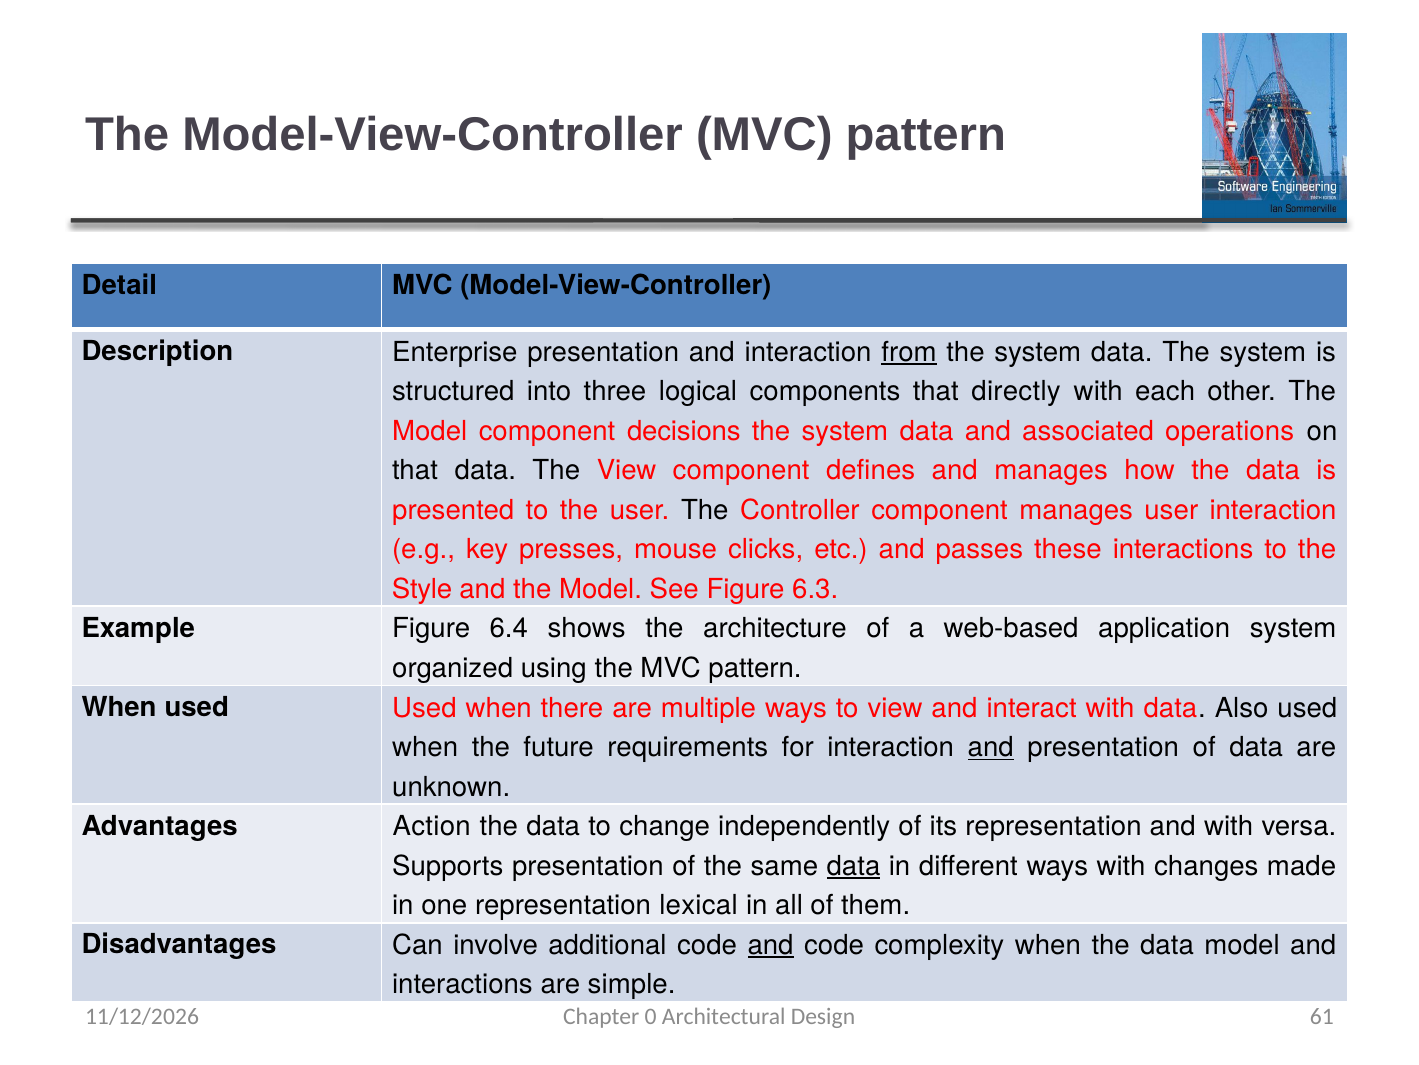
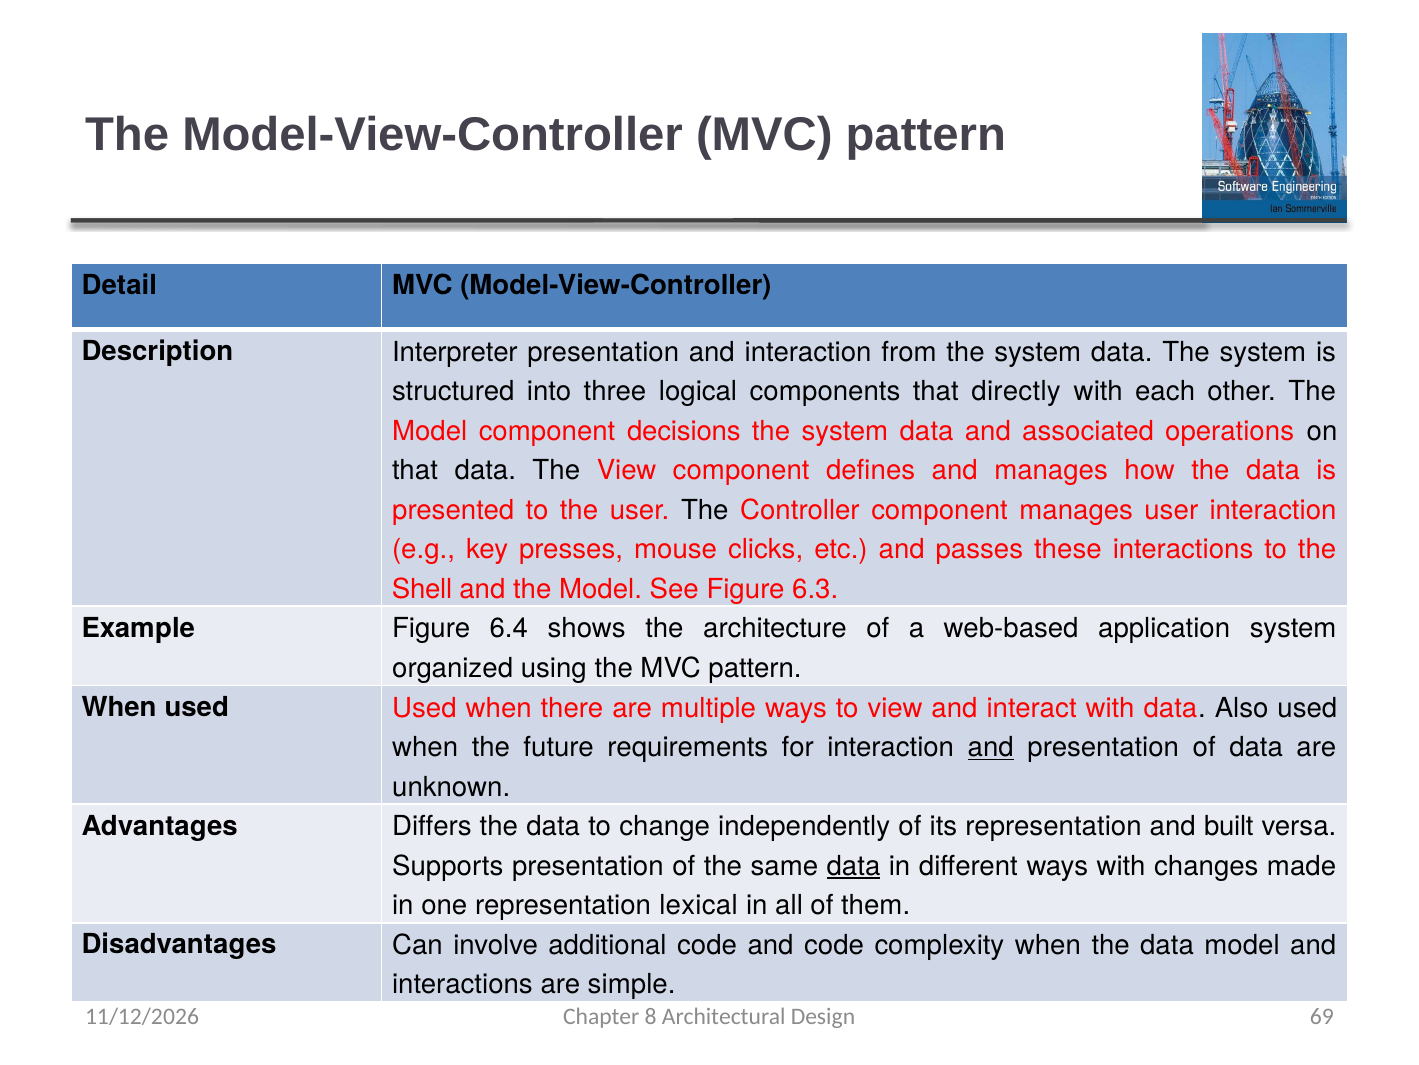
Enterprise: Enterprise -> Interpreter
from underline: present -> none
Style: Style -> Shell
Action: Action -> Differs
and with: with -> built
and at (771, 945) underline: present -> none
0: 0 -> 8
61: 61 -> 69
